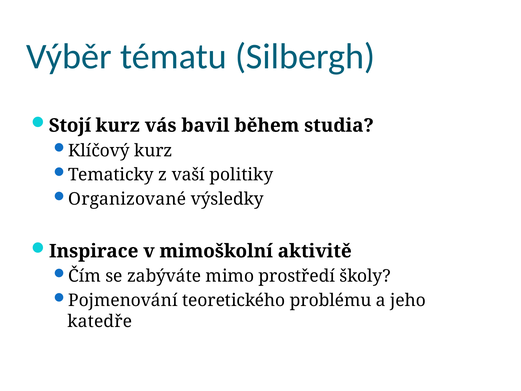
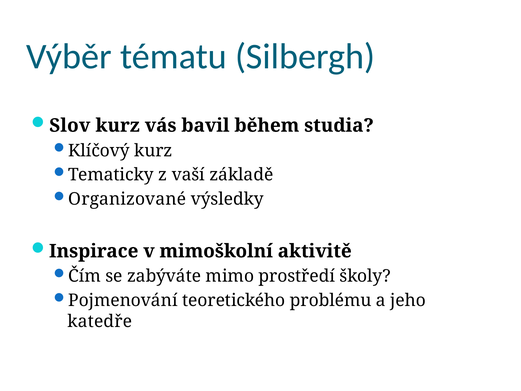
Stojí: Stojí -> Slov
politiky: politiky -> základě
